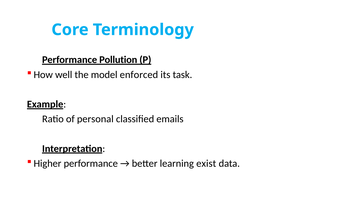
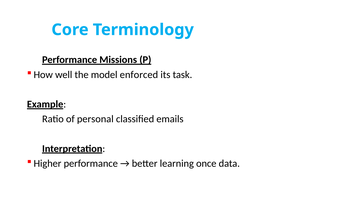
Pollution: Pollution -> Missions
exist: exist -> once
